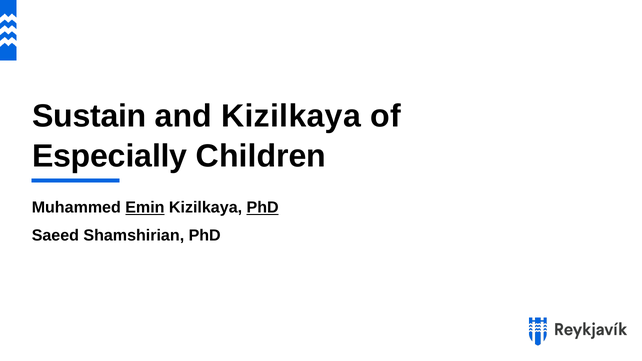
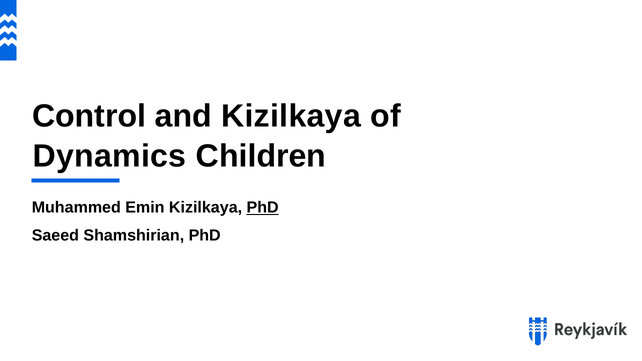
Sustain: Sustain -> Control
Especially: Especially -> Dynamics
Emin underline: present -> none
